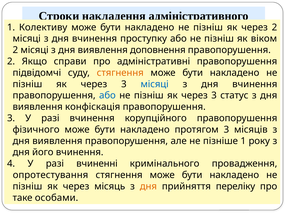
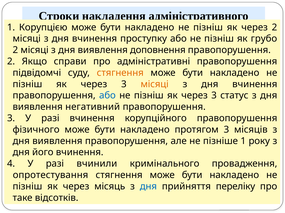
Колективу: Колективу -> Корупцією
віком: віком -> грубо
місяці at (155, 84) colour: blue -> orange
конфіскація: конфіскація -> негативний
вчиненні: вчиненні -> вчинили
дня at (148, 187) colour: orange -> blue
особами: особами -> відсотків
